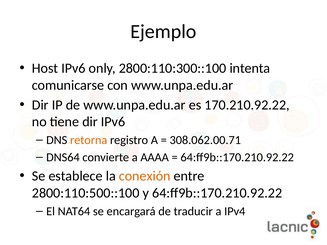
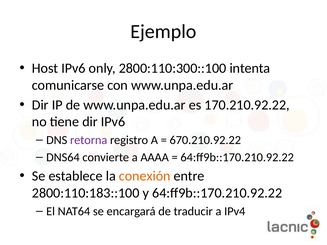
retorna colour: orange -> purple
308.062.00.71: 308.062.00.71 -> 670.210.92.22
2800:110:500::100: 2800:110:500::100 -> 2800:110:183::100
